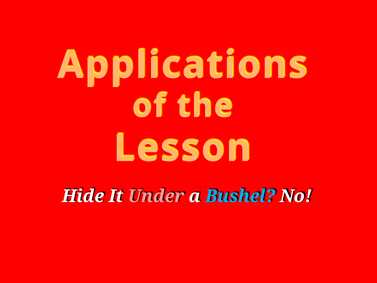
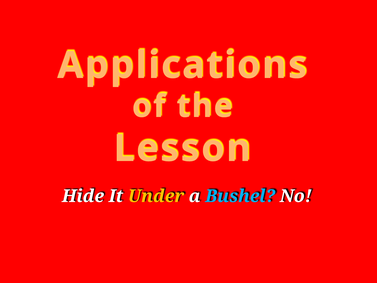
Under colour: pink -> yellow
